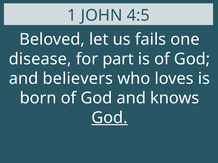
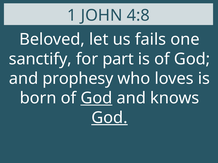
4:5: 4:5 -> 4:8
disease: disease -> sanctify
believers: believers -> prophesy
God at (96, 98) underline: none -> present
